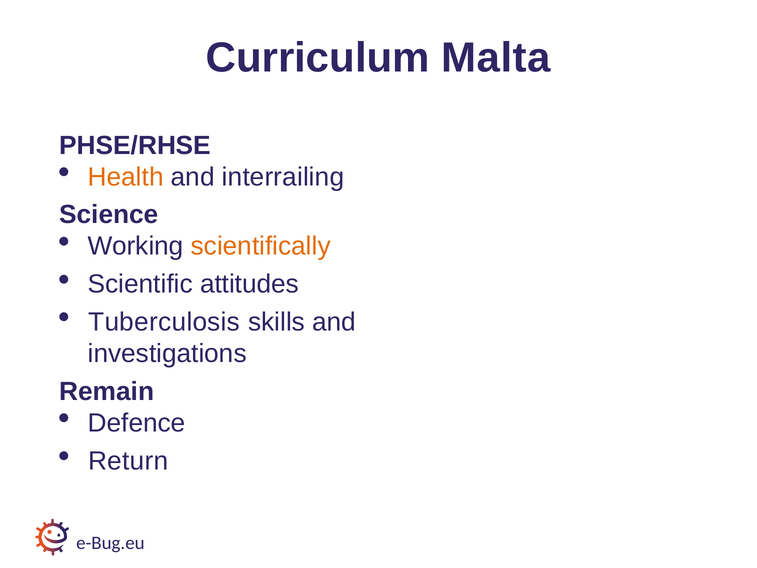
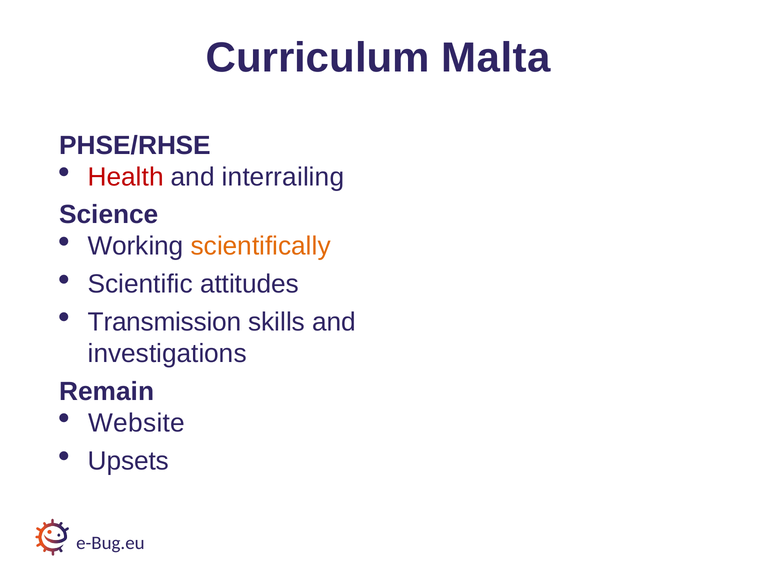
Health colour: orange -> red
Tuberculosis: Tuberculosis -> Transmission
Defence: Defence -> Website
Return: Return -> Upsets
